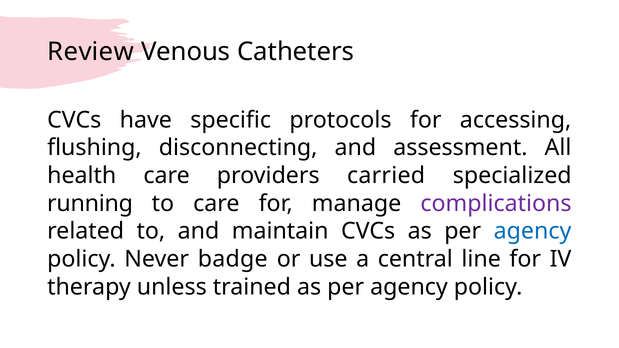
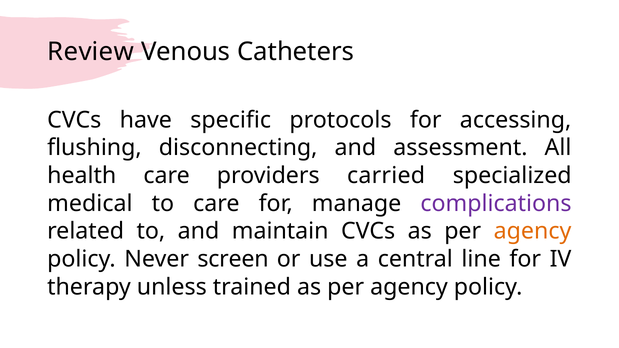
running: running -> medical
agency at (533, 231) colour: blue -> orange
badge: badge -> screen
